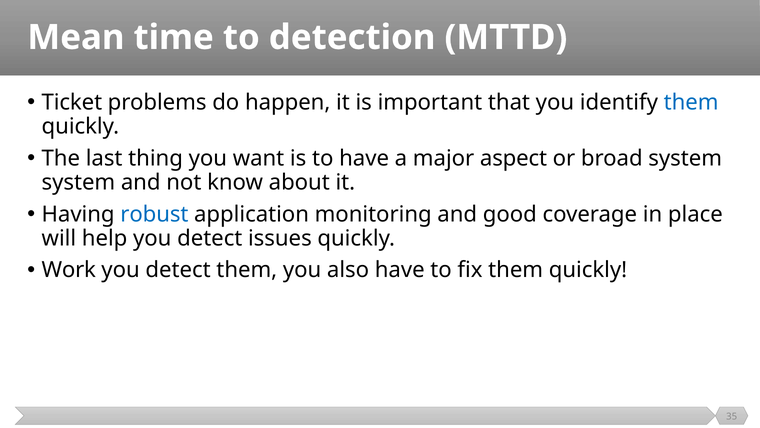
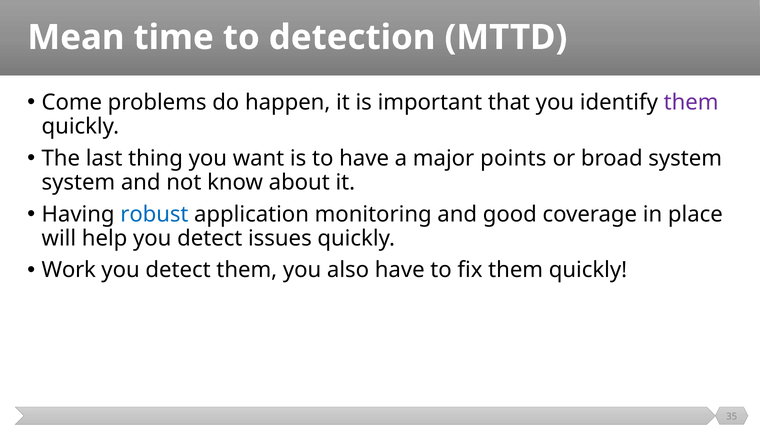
Ticket: Ticket -> Come
them at (691, 102) colour: blue -> purple
aspect: aspect -> points
